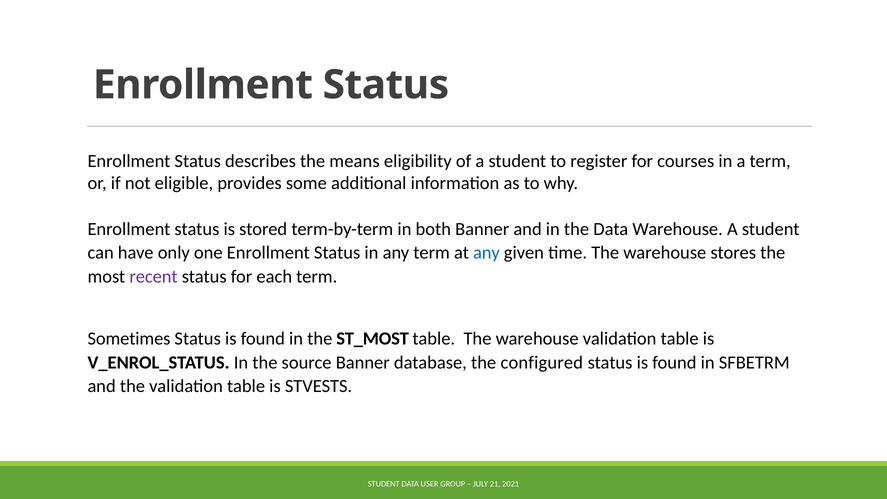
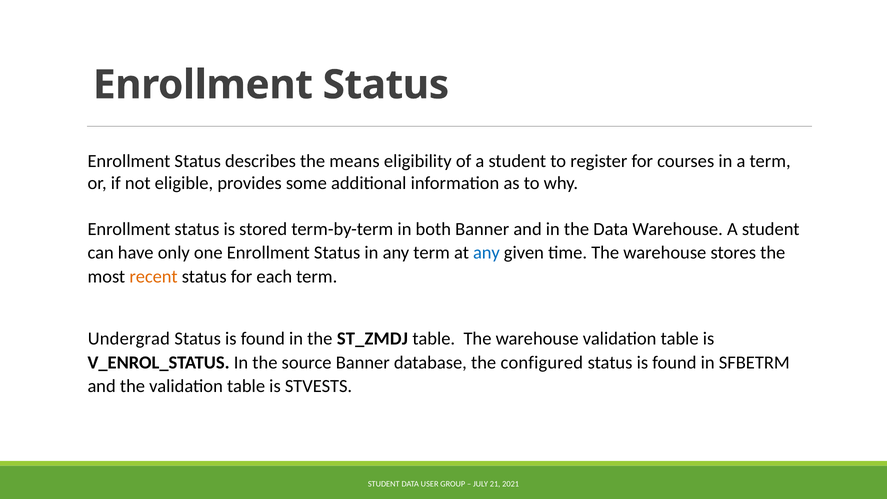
recent colour: purple -> orange
Sometimes: Sometimes -> Undergrad
ST_MOST: ST_MOST -> ST_ZMDJ
